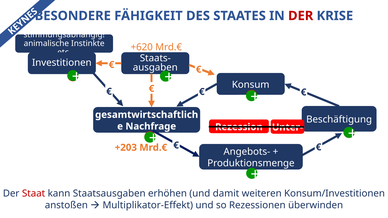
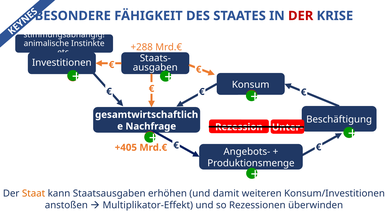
+620: +620 -> +288
+203: +203 -> +405
Staat colour: red -> orange
